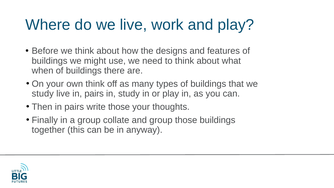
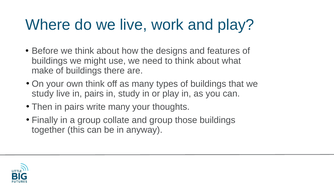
when: when -> make
write those: those -> many
